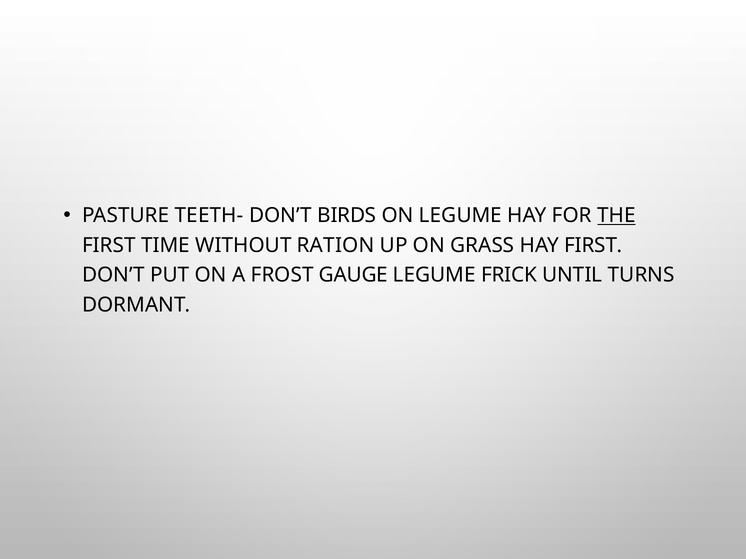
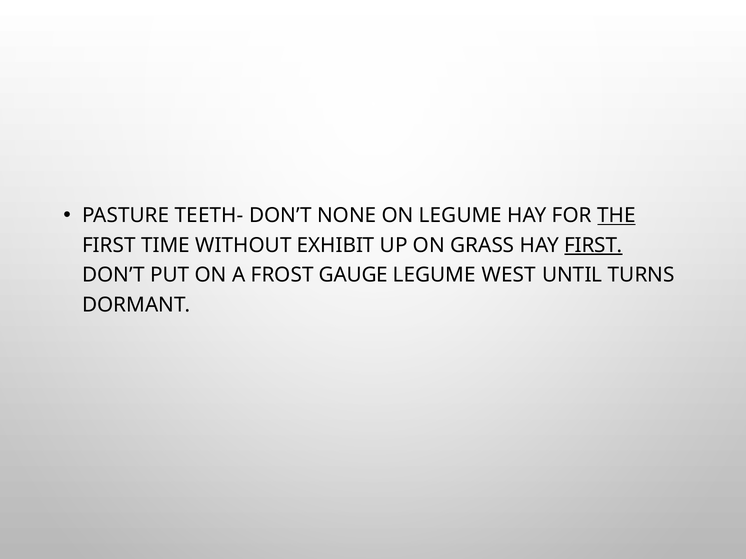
BIRDS: BIRDS -> NONE
RATION: RATION -> EXHIBIT
FIRST at (593, 246) underline: none -> present
FRICK: FRICK -> WEST
